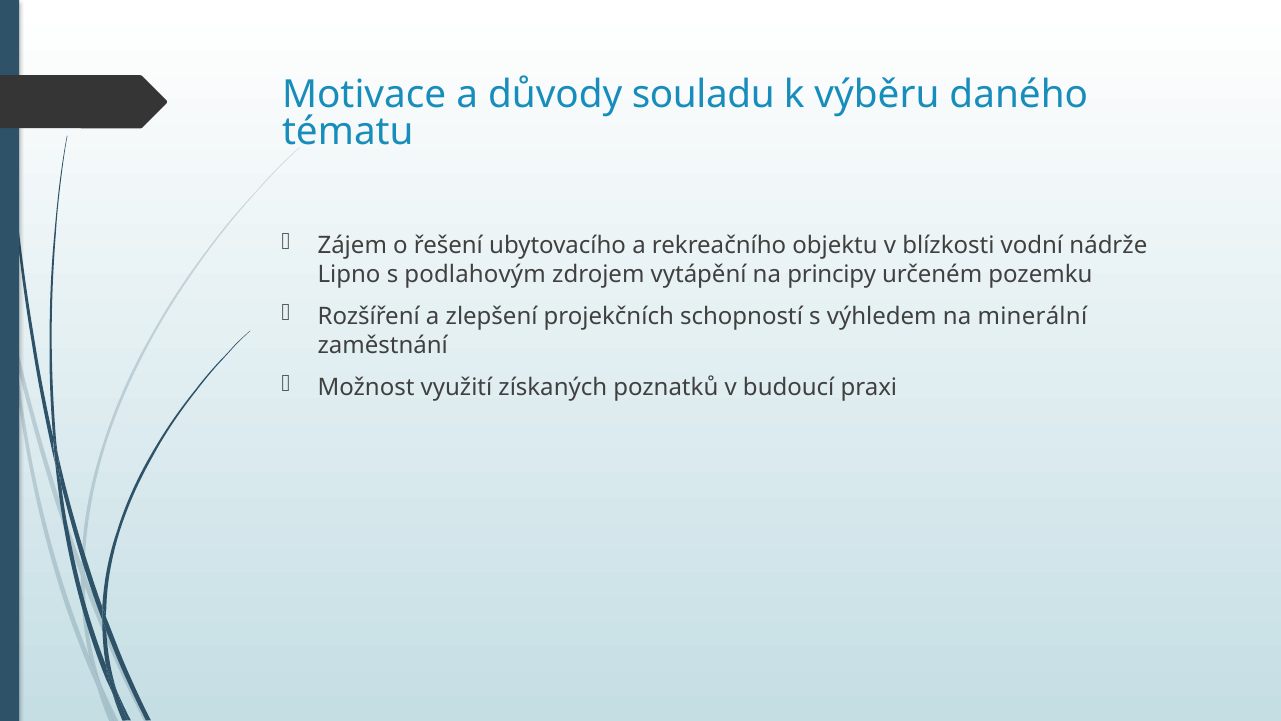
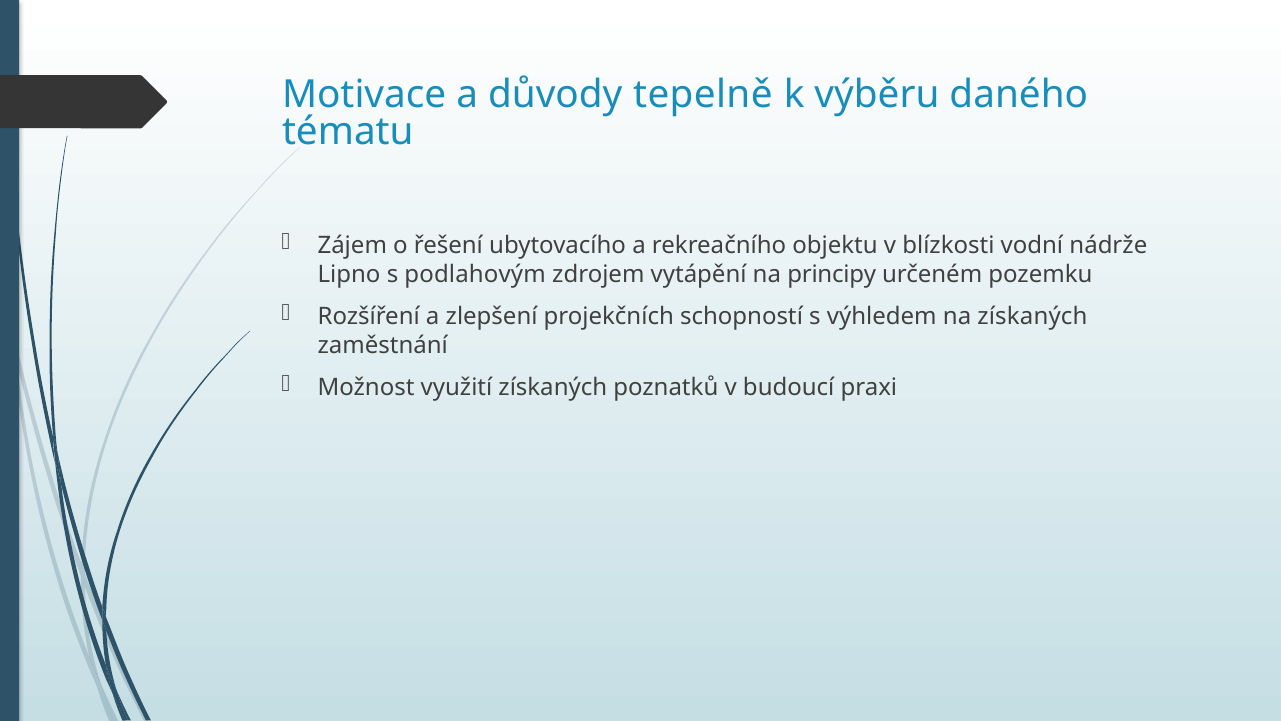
souladu: souladu -> tepelně
na minerální: minerální -> získaných
